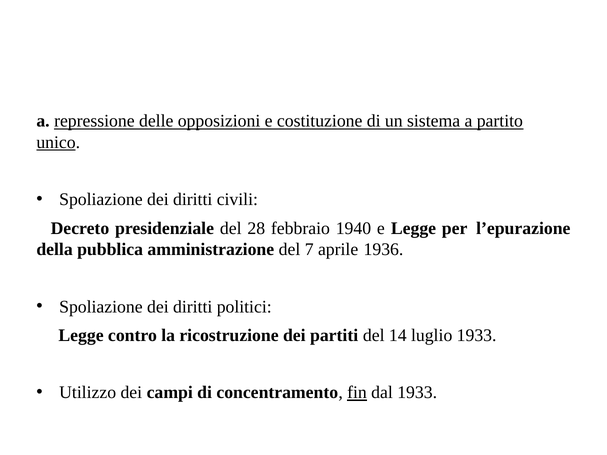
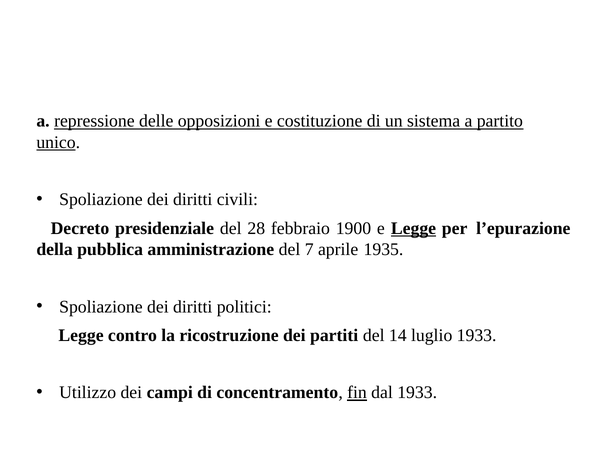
1940: 1940 -> 1900
Legge at (413, 228) underline: none -> present
1936: 1936 -> 1935
